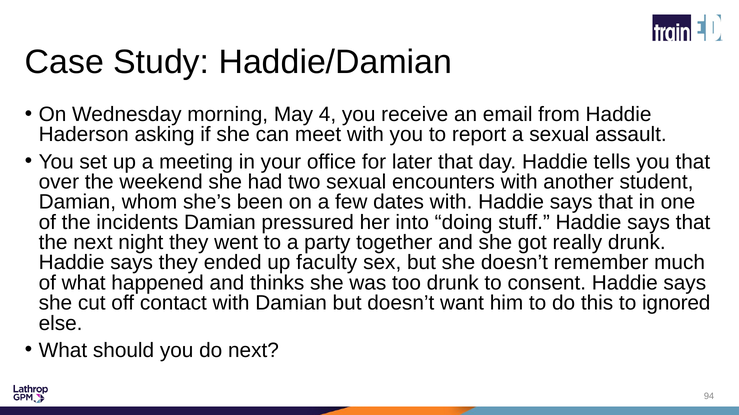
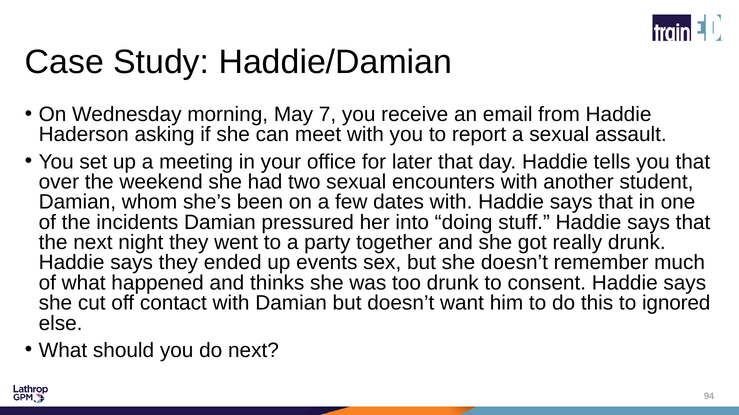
4: 4 -> 7
faculty: faculty -> events
